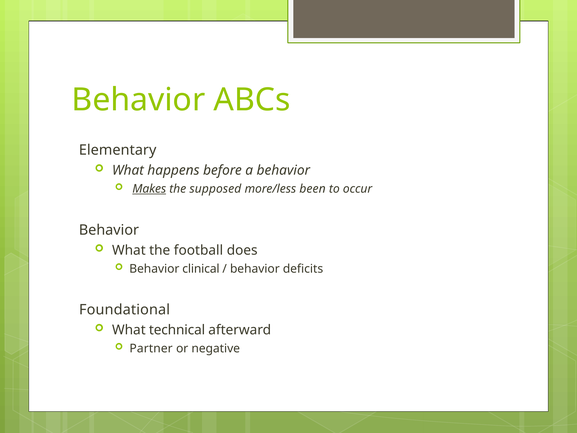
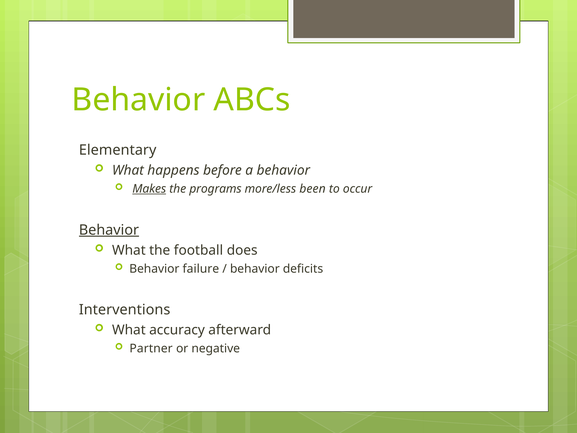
supposed: supposed -> programs
Behavior at (109, 230) underline: none -> present
clinical: clinical -> failure
Foundational: Foundational -> Interventions
technical: technical -> accuracy
